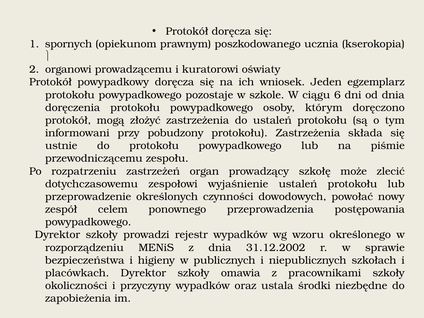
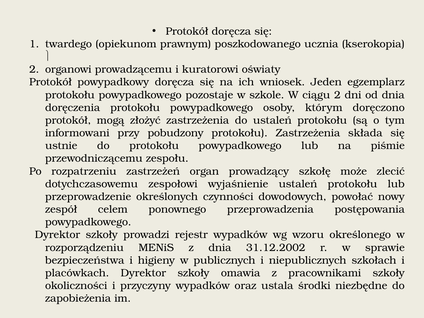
spornych: spornych -> twardego
ciągu 6: 6 -> 2
